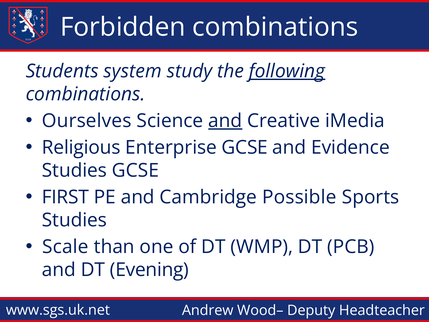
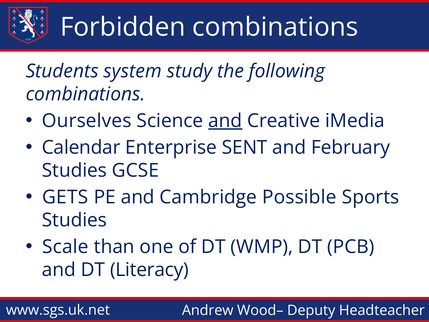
following underline: present -> none
Religious: Religious -> Calendar
Enterprise GCSE: GCSE -> SENT
Evidence: Evidence -> February
FIRST: FIRST -> GETS
Evening: Evening -> Literacy
